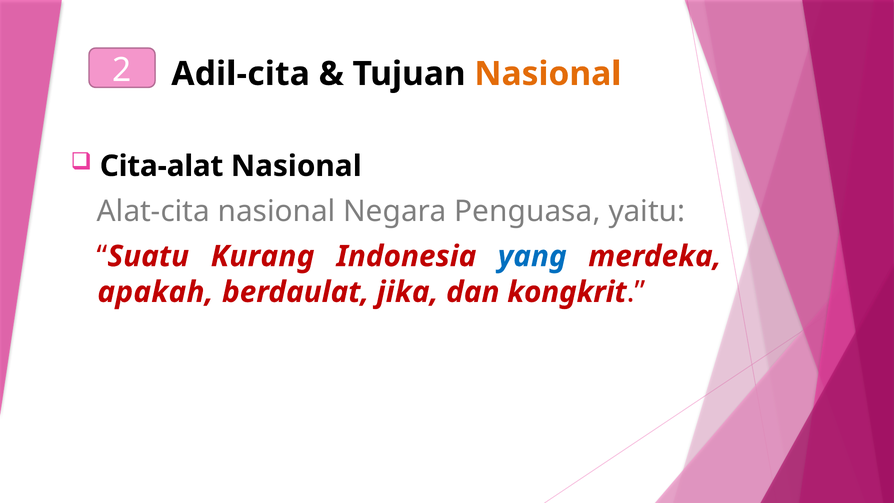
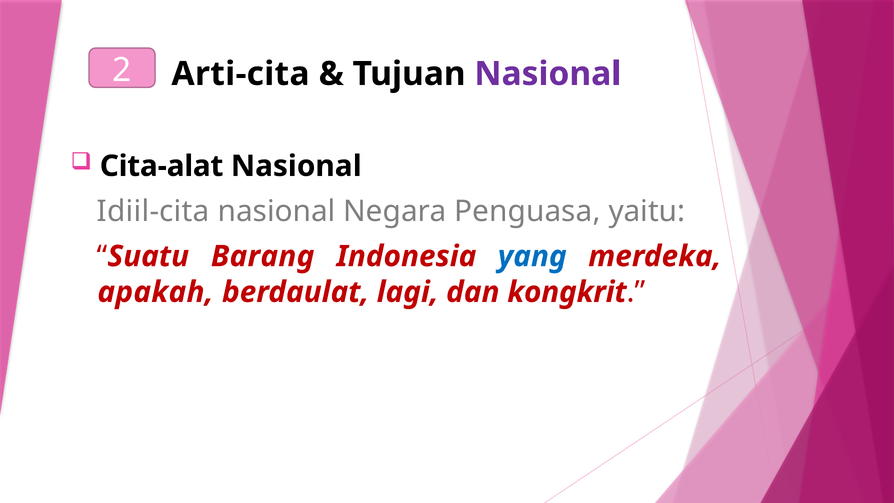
Adil-cita: Adil-cita -> Arti-cita
Nasional at (548, 74) colour: orange -> purple
Alat-cita: Alat-cita -> Idiil-cita
Kurang: Kurang -> Barang
jika: jika -> lagi
